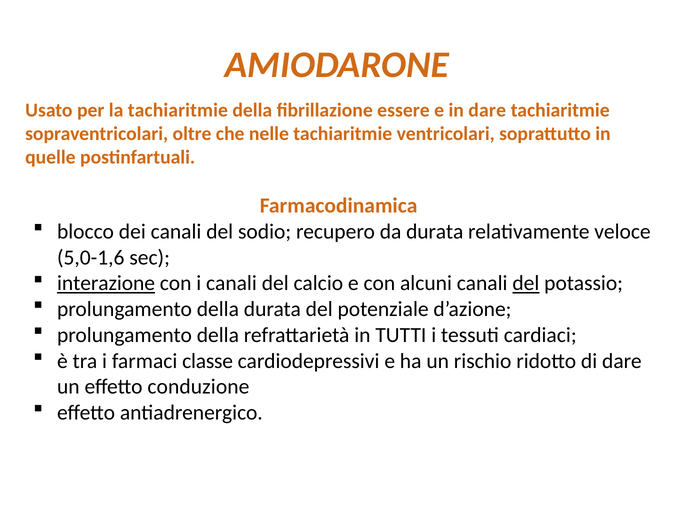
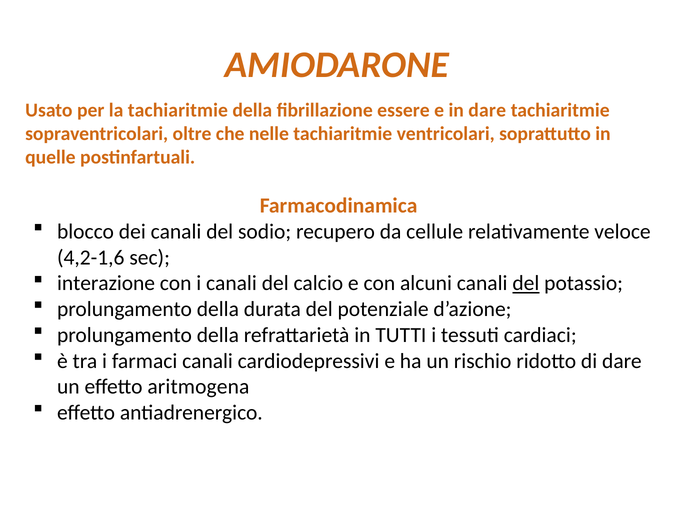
da durata: durata -> cellule
5,0-1,6: 5,0-1,6 -> 4,2-1,6
interazione underline: present -> none
farmaci classe: classe -> canali
conduzione: conduzione -> aritmogena
